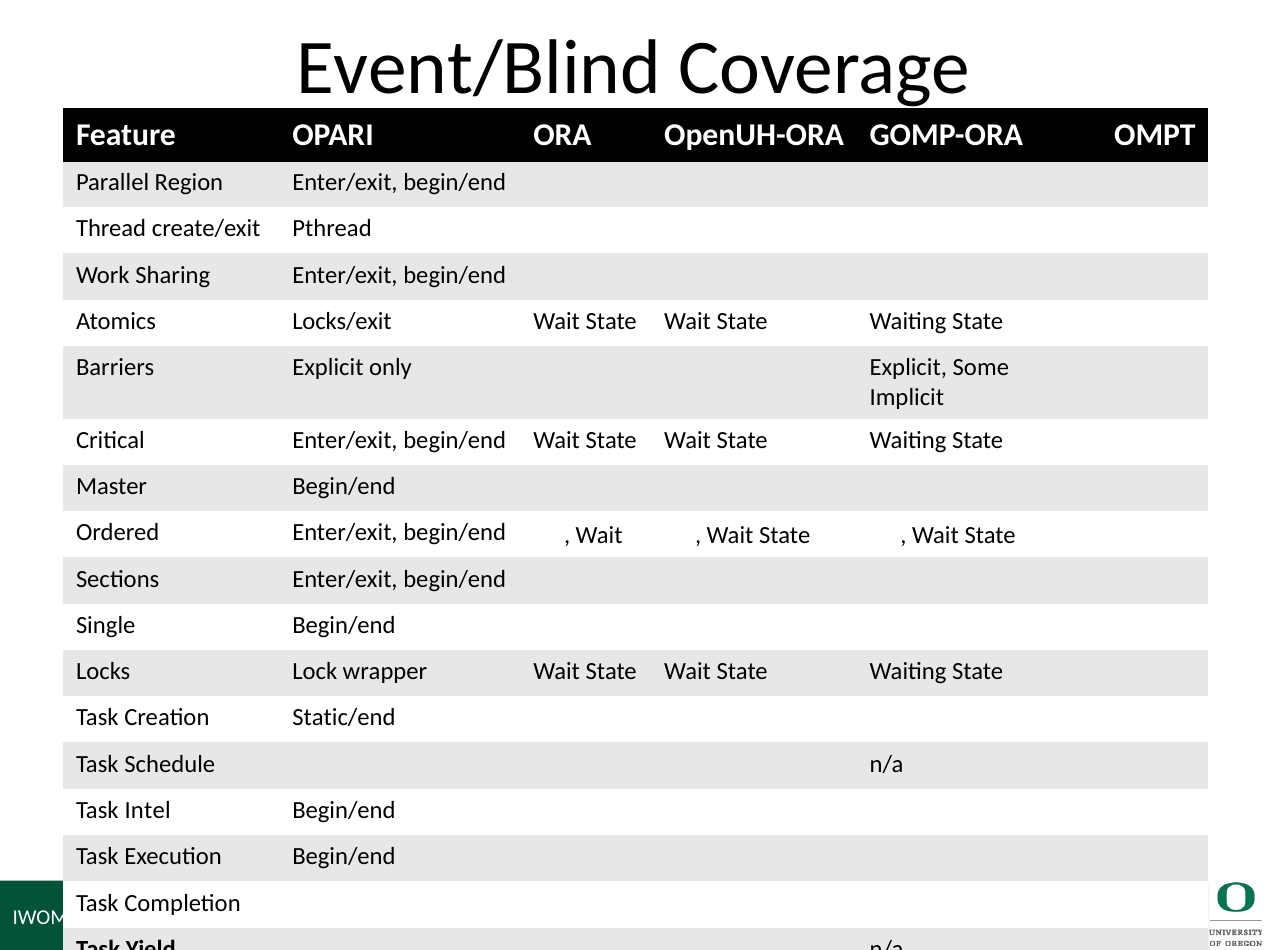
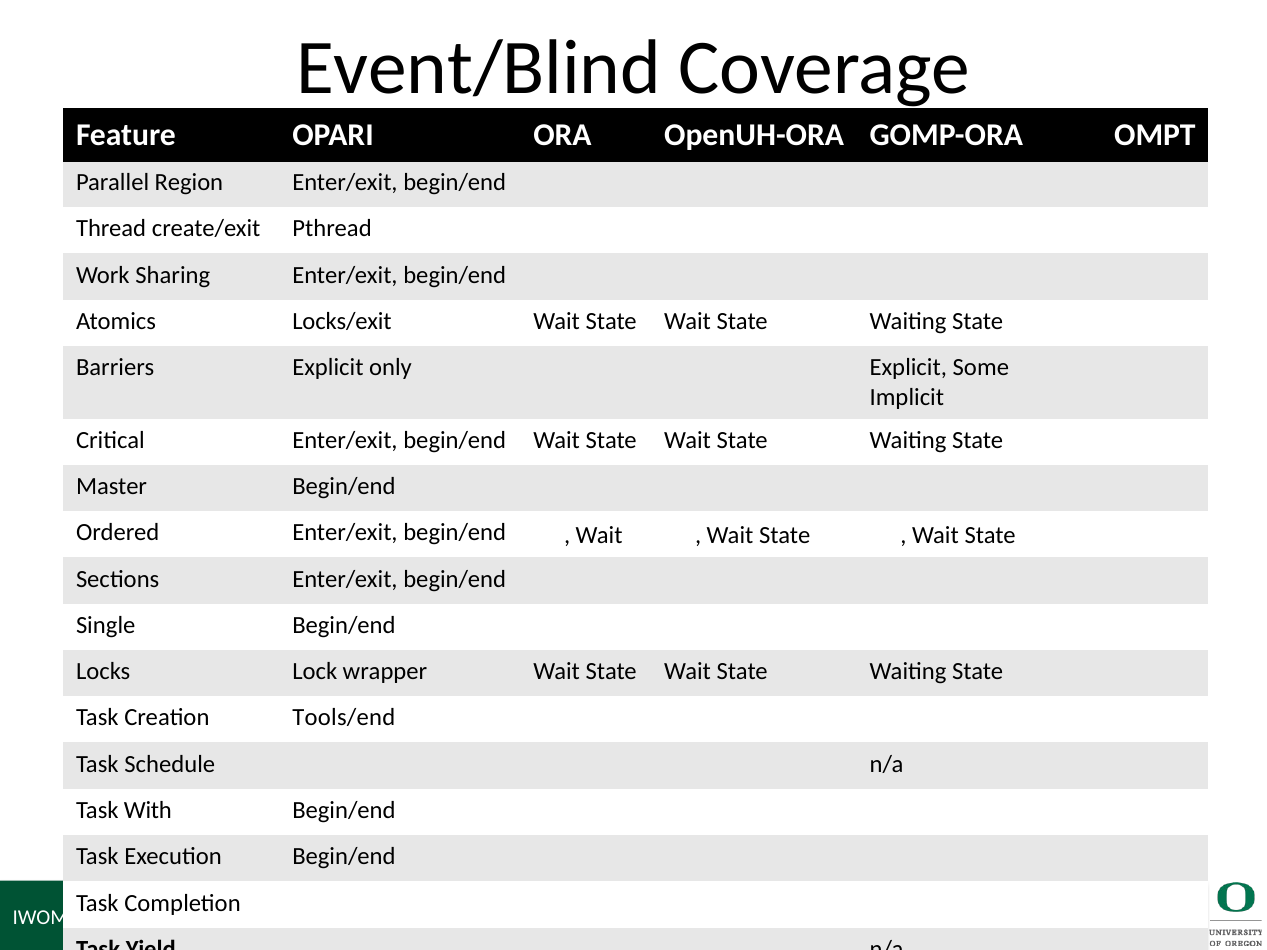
Static/end: Static/end -> Tools/end
Intel: Intel -> With
